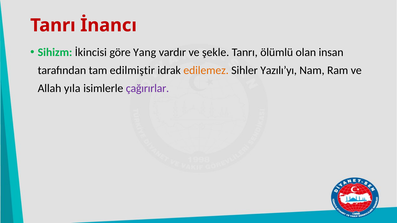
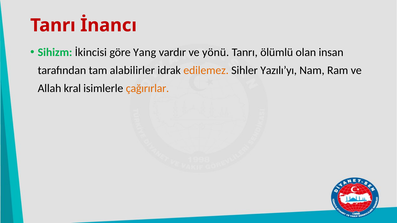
şekle: şekle -> yönü
edilmiştir: edilmiştir -> alabilirler
yıla: yıla -> kral
çağırırlar colour: purple -> orange
